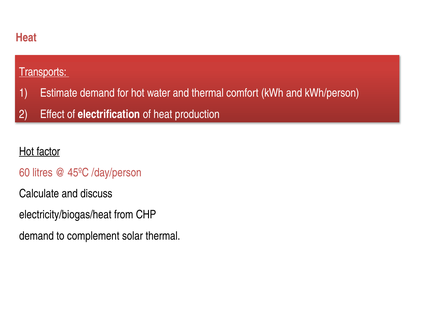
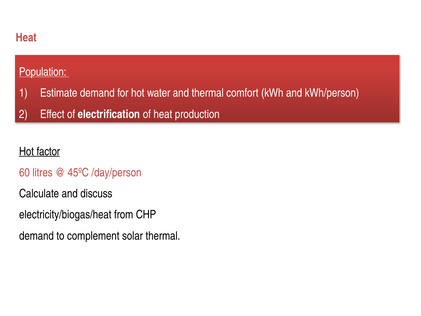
Transports: Transports -> Population
